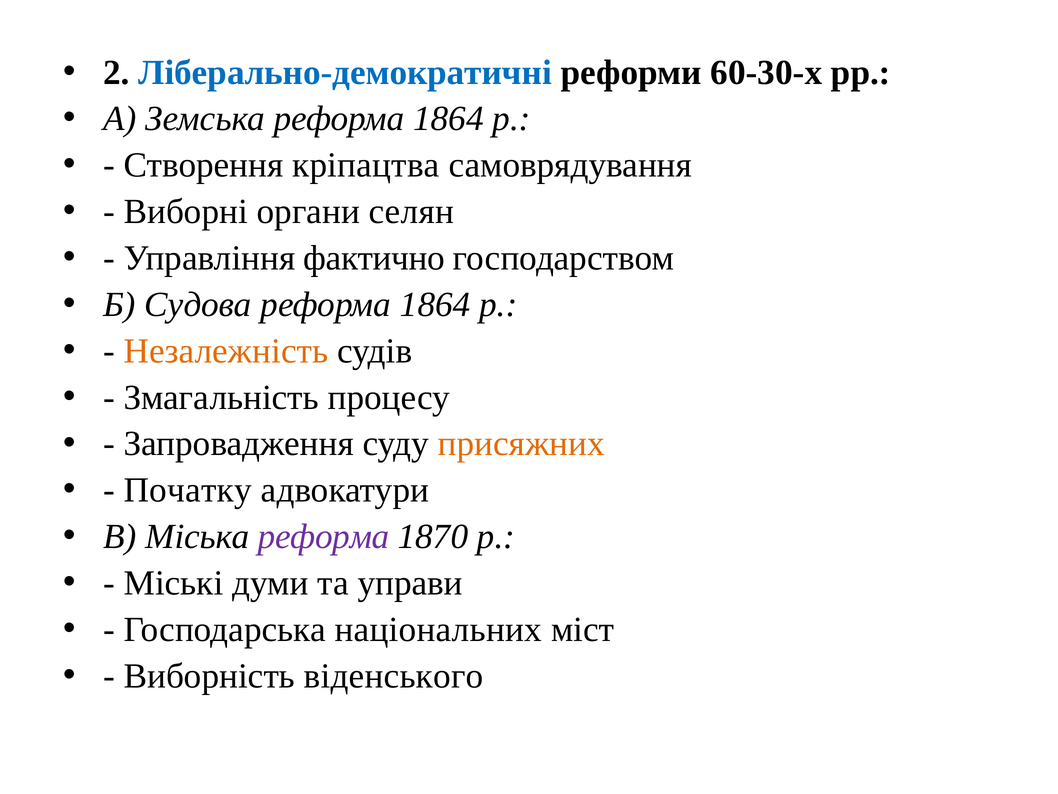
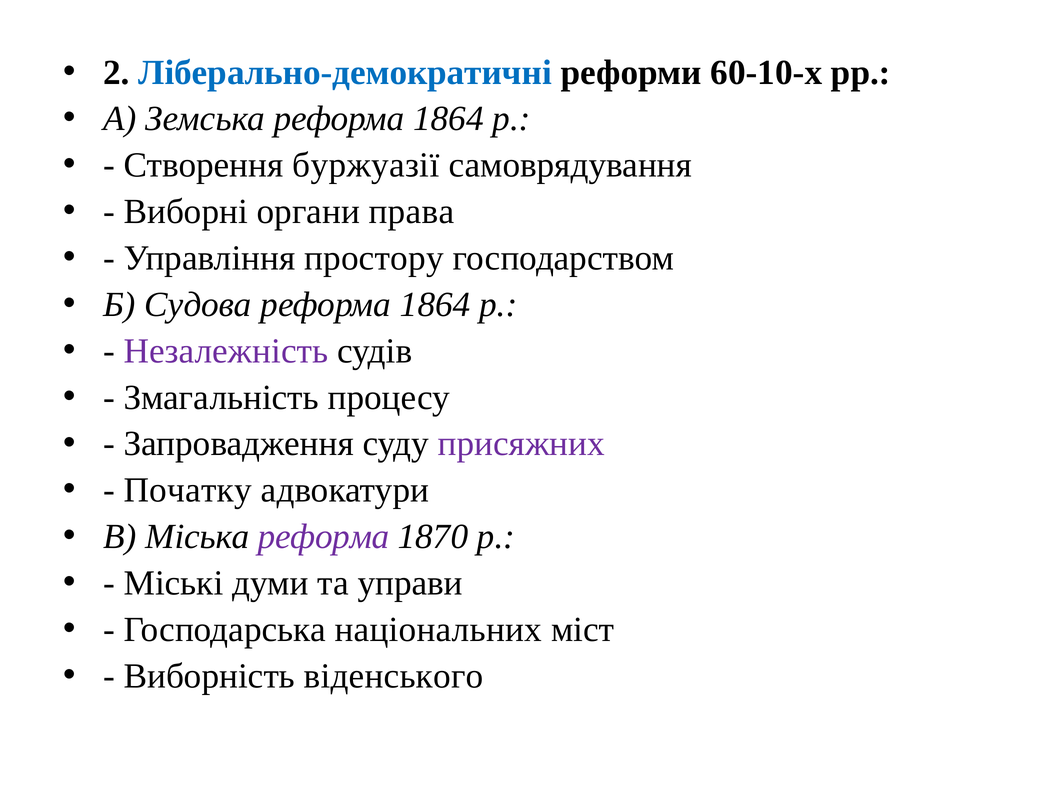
60-30-х: 60-30-х -> 60-10-х
кріпацтва: кріпацтва -> буржуазії
селян: селян -> права
фактично: фактично -> простору
Незалежність colour: orange -> purple
присяжних colour: orange -> purple
